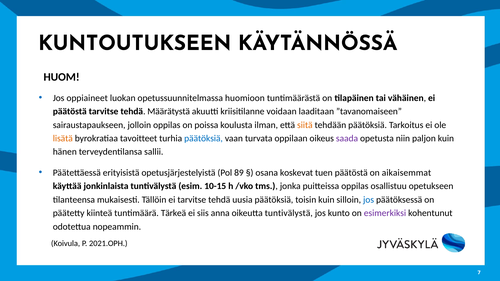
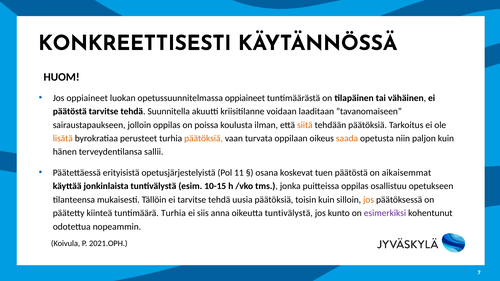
KUNTOUTUKSEEN: KUNTOUTUKSEEN -> KONKREETTISESTI
opetussuunnitelmassa huomioon: huomioon -> oppiaineet
Määrätystä: Määrätystä -> Suunnitella
tavoitteet: tavoitteet -> perusteet
päätöksiä at (204, 139) colour: blue -> orange
saada colour: purple -> orange
89: 89 -> 11
jos at (369, 200) colour: blue -> orange
tuntimäärä Tärkeä: Tärkeä -> Turhia
